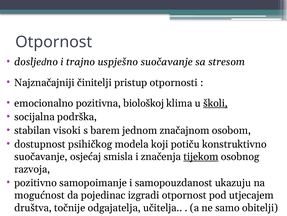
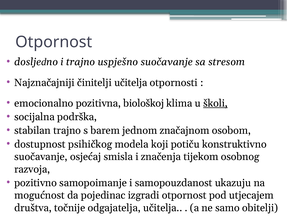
činitelji pristup: pristup -> učitelja
stabilan visoki: visoki -> trajno
tijekom underline: present -> none
